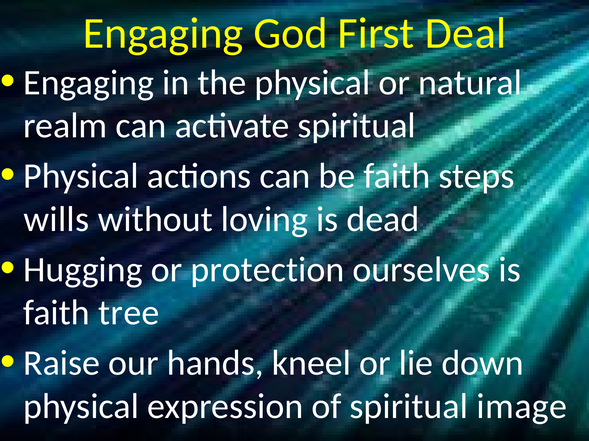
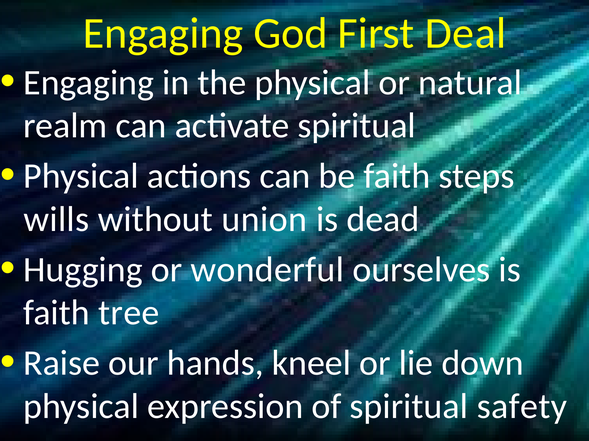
loving: loving -> union
protection: protection -> wonderful
image: image -> safety
